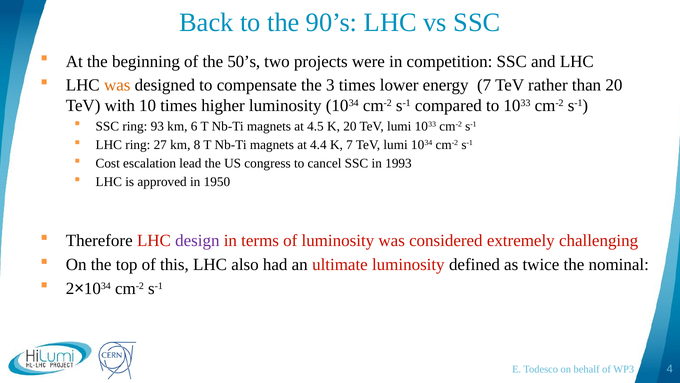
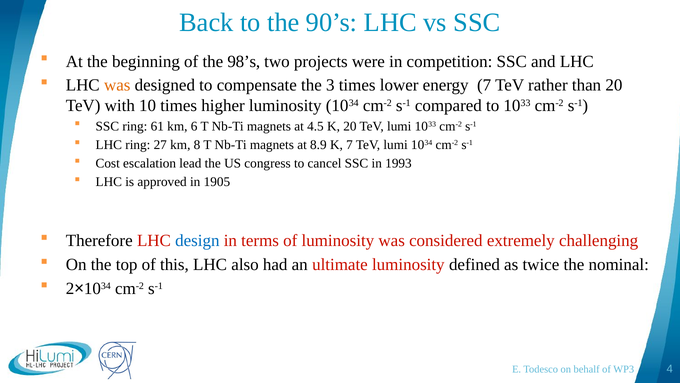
50’s: 50’s -> 98’s
93: 93 -> 61
4.4: 4.4 -> 8.9
1950: 1950 -> 1905
design colour: purple -> blue
